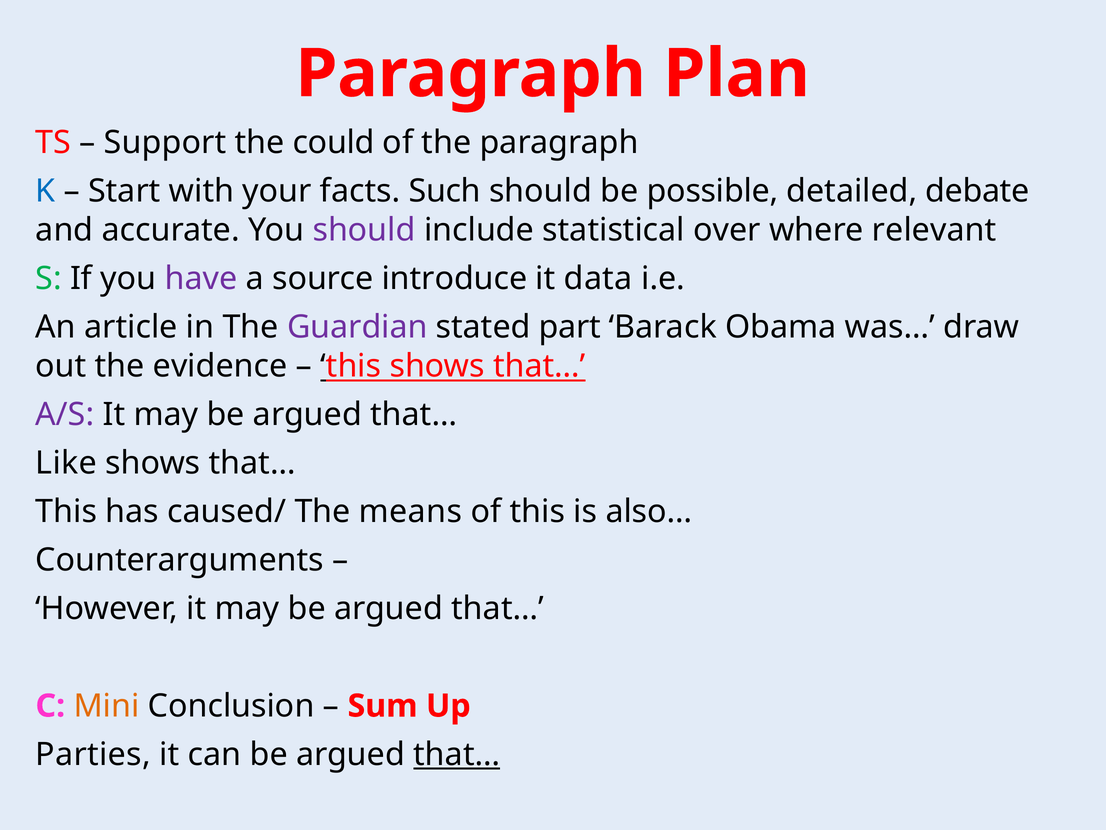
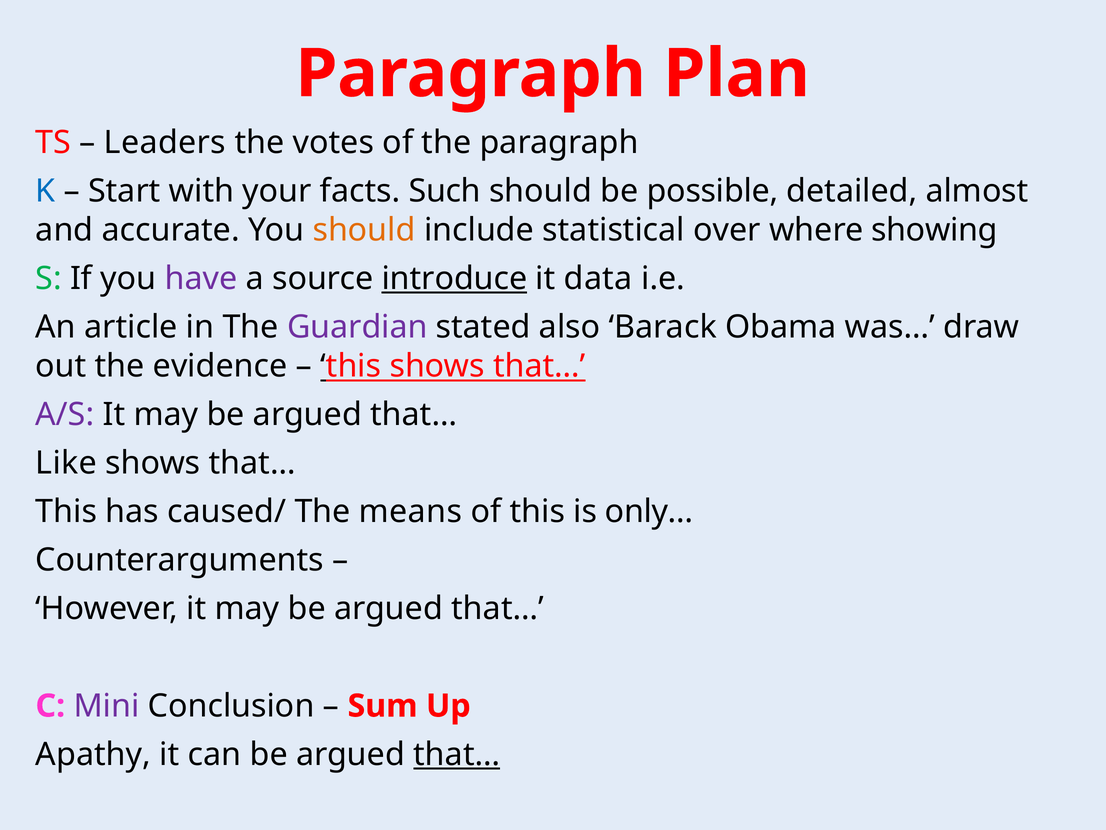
Support: Support -> Leaders
could: could -> votes
debate: debate -> almost
should at (364, 230) colour: purple -> orange
relevant: relevant -> showing
introduce underline: none -> present
part: part -> also
also…: also… -> only…
Mini colour: orange -> purple
Parties: Parties -> Apathy
